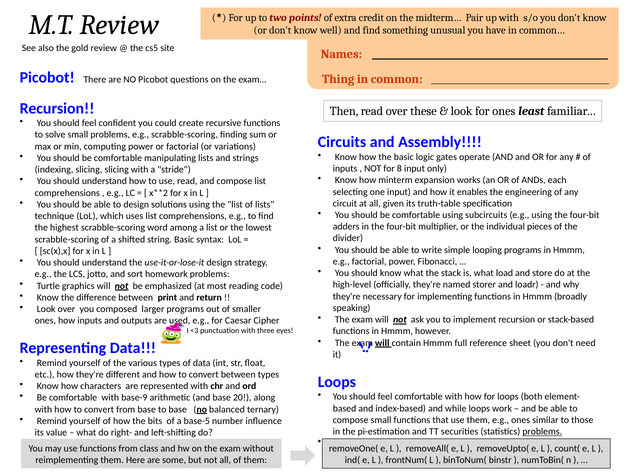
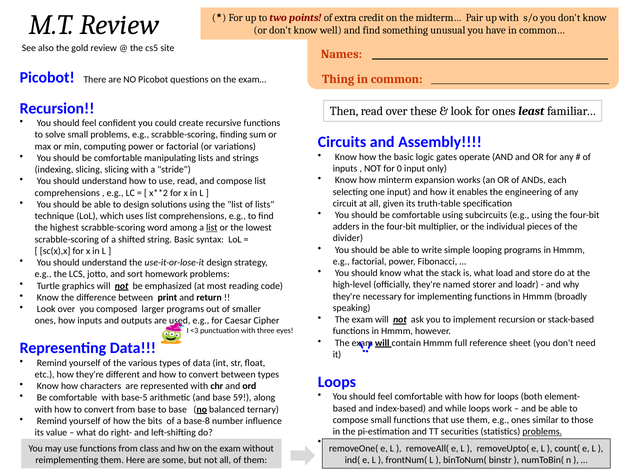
8: 8 -> 0
list at (212, 228) underline: none -> present
base-9: base-9 -> base-5
20: 20 -> 59
base-5: base-5 -> base-8
